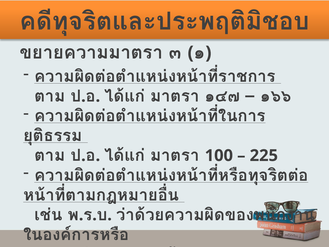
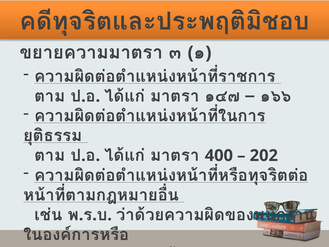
100: 100 -> 400
225: 225 -> 202
